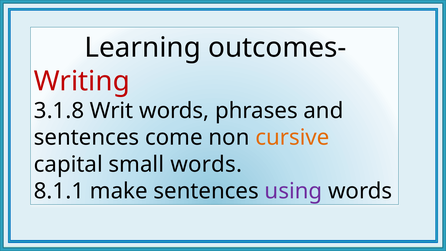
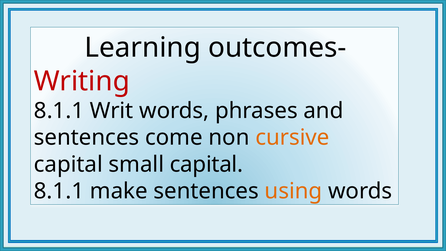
3.1.8 at (59, 111): 3.1.8 -> 8.1.1
small words: words -> capital
using colour: purple -> orange
